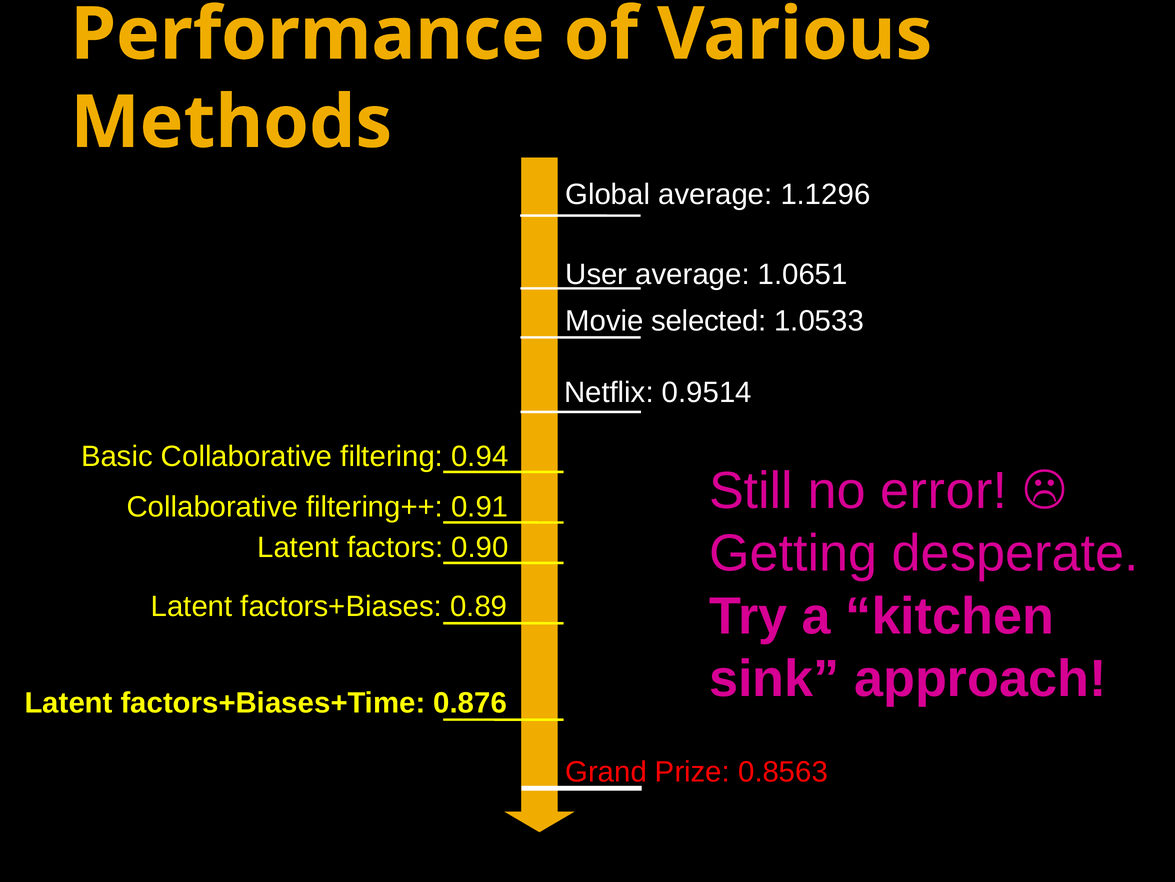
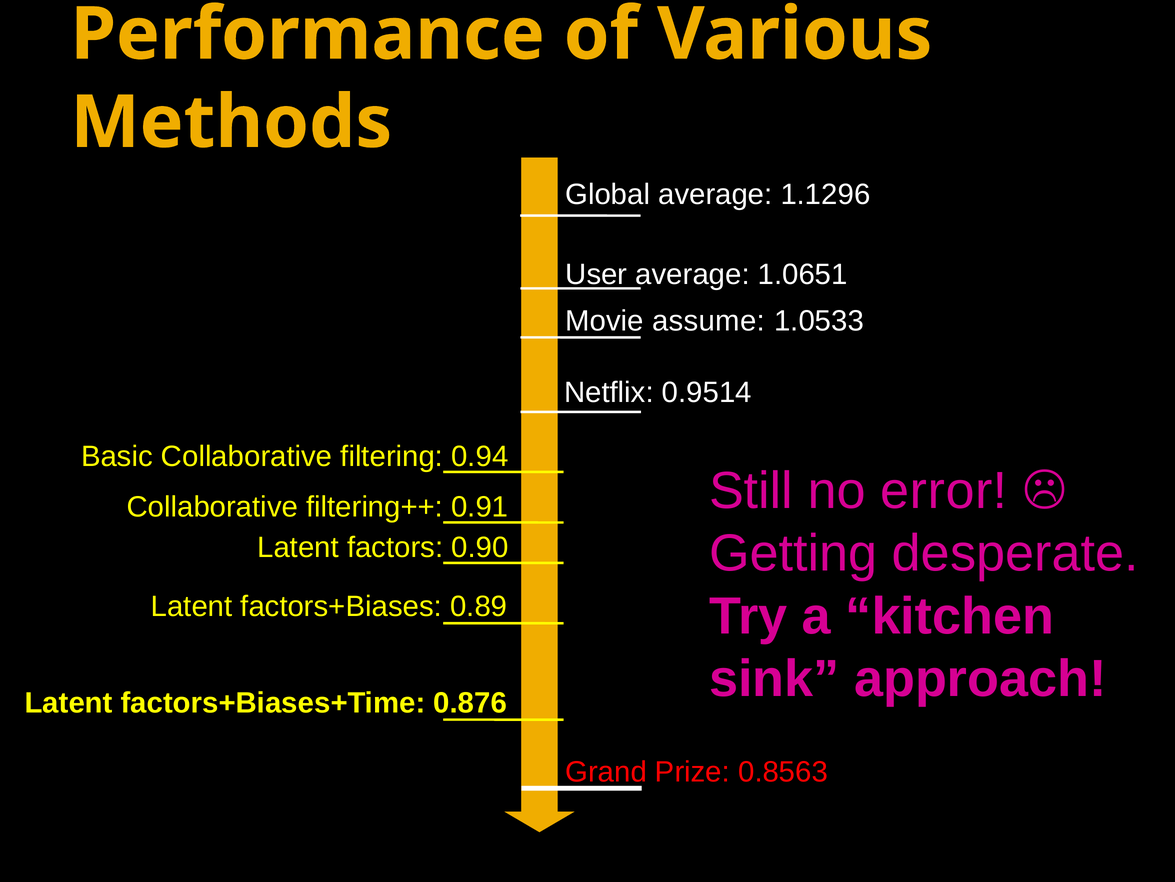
selected: selected -> assume
